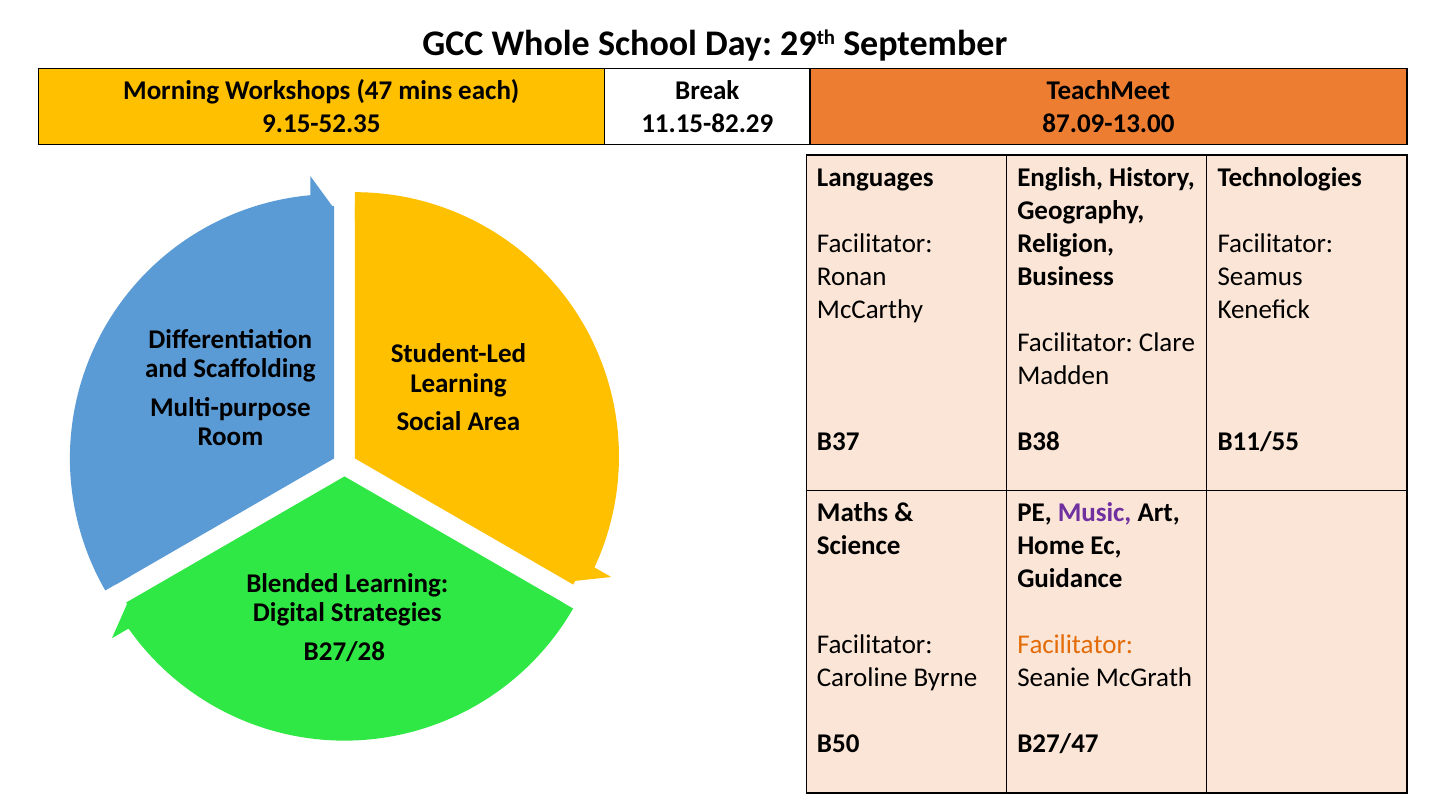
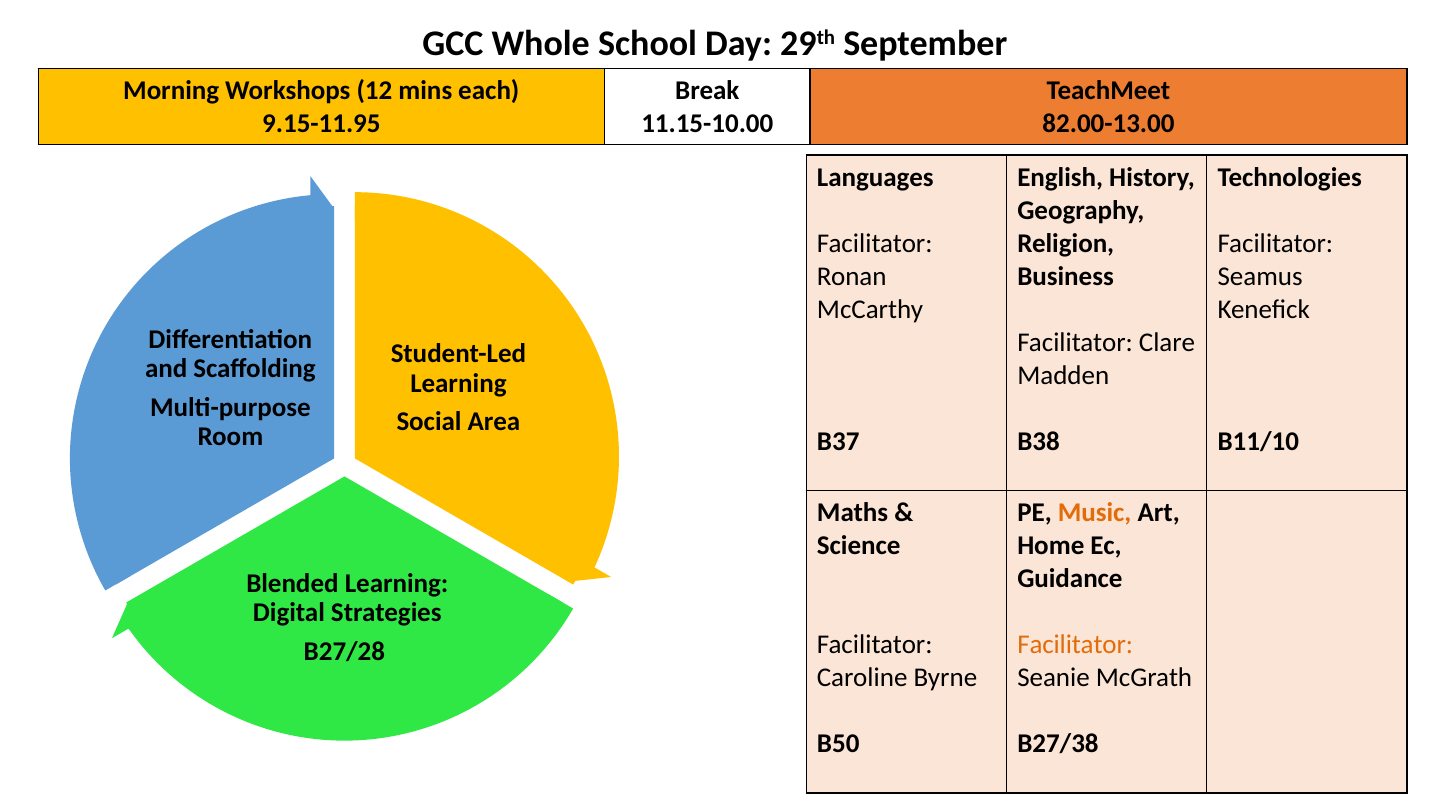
47: 47 -> 12
9.15-52.35: 9.15-52.35 -> 9.15-11.95
11.15-82.29: 11.15-82.29 -> 11.15-10.00
87.09-13.00: 87.09-13.00 -> 82.00-13.00
B11/55: B11/55 -> B11/10
Music colour: purple -> orange
B27/47: B27/47 -> B27/38
